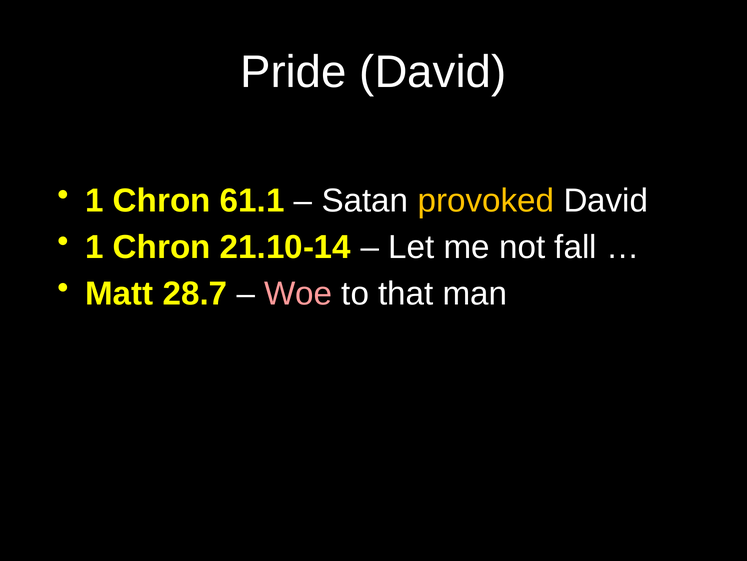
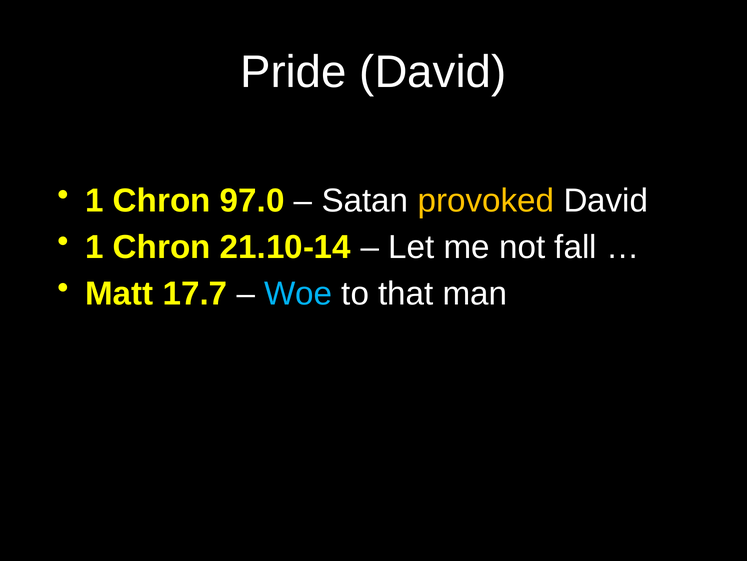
61.1: 61.1 -> 97.0
28.7: 28.7 -> 17.7
Woe colour: pink -> light blue
